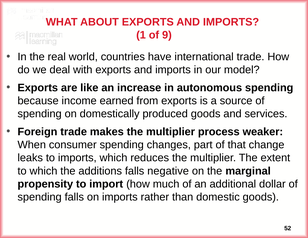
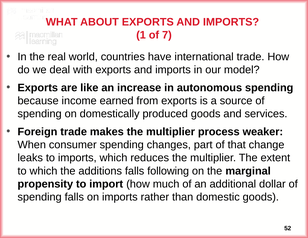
9: 9 -> 7
negative: negative -> following
